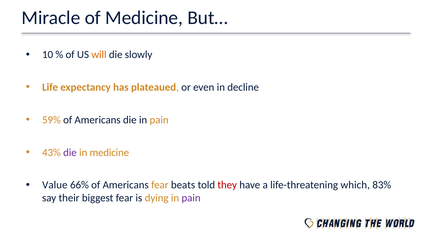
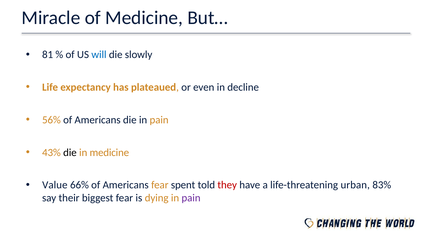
10: 10 -> 81
will colour: orange -> blue
59%: 59% -> 56%
die at (70, 152) colour: purple -> black
beats: beats -> spent
which: which -> urban
